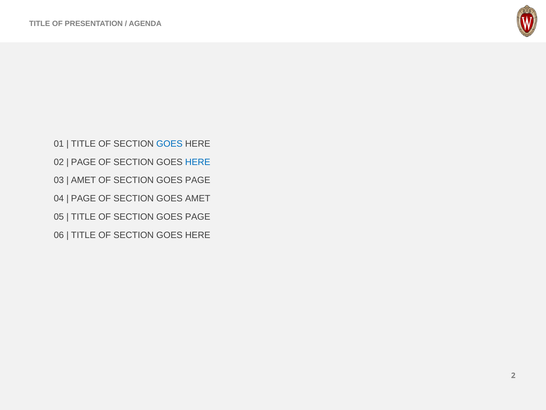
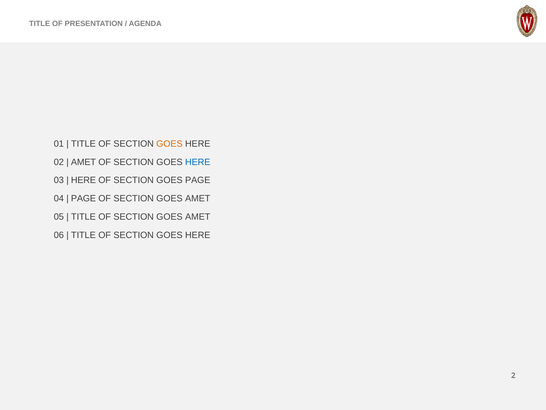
GOES at (169, 144) colour: blue -> orange
PAGE at (83, 162): PAGE -> AMET
AMET at (83, 180): AMET -> HERE
PAGE at (198, 217): PAGE -> AMET
